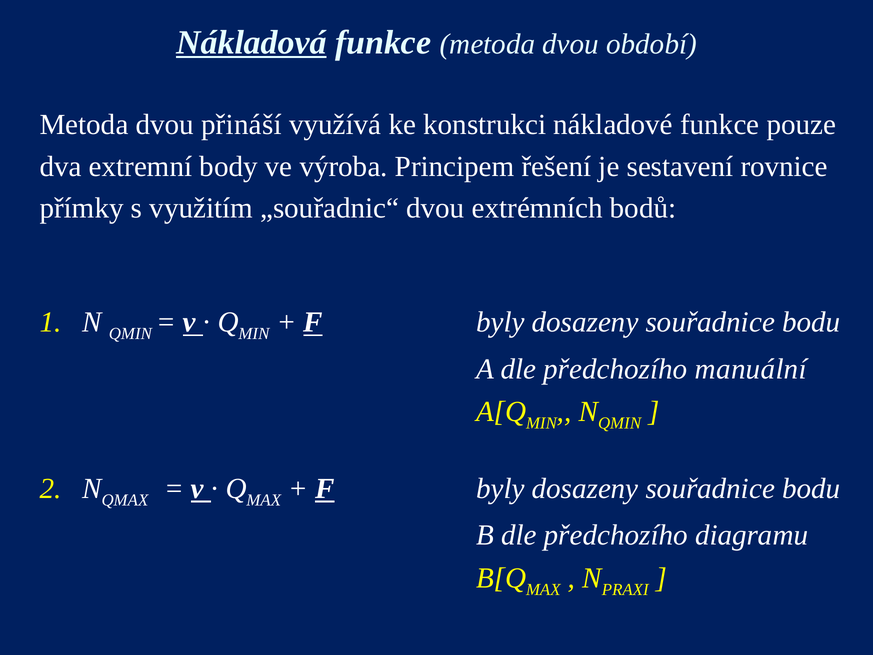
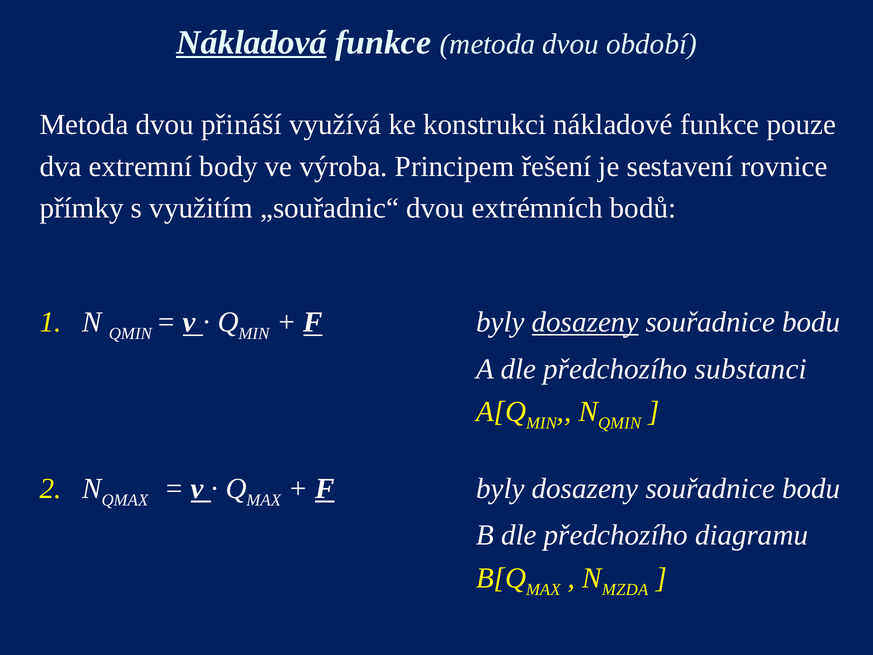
dosazeny at (585, 322) underline: none -> present
manuální: manuální -> substanci
PRAXI: PRAXI -> MZDA
